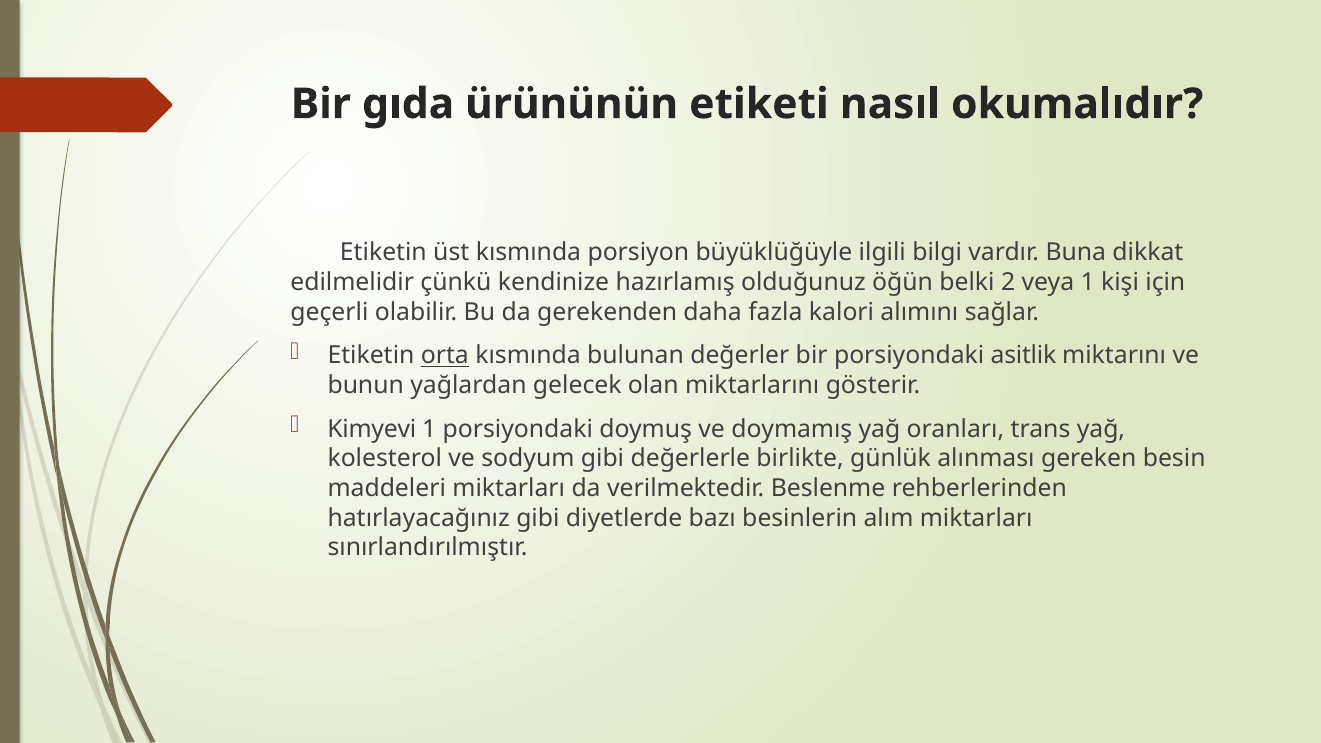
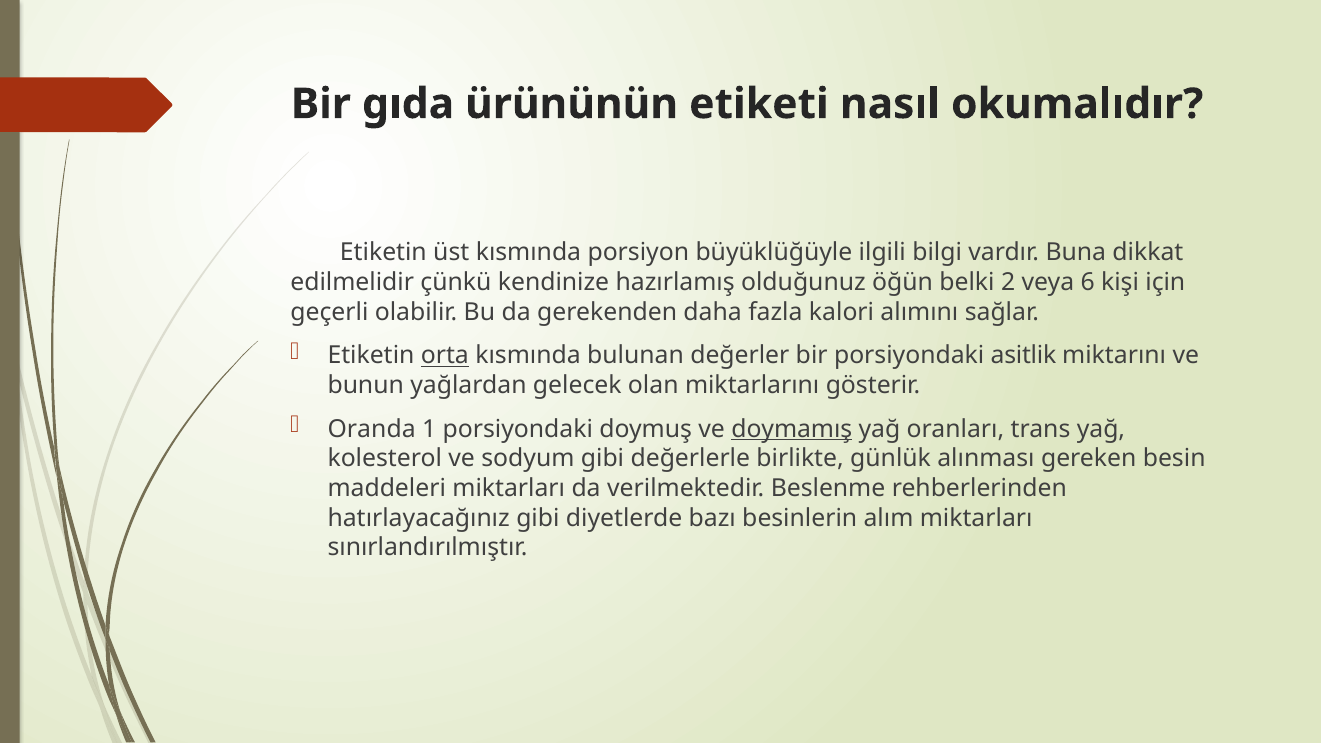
veya 1: 1 -> 6
Kimyevi: Kimyevi -> Oranda
doymamış underline: none -> present
